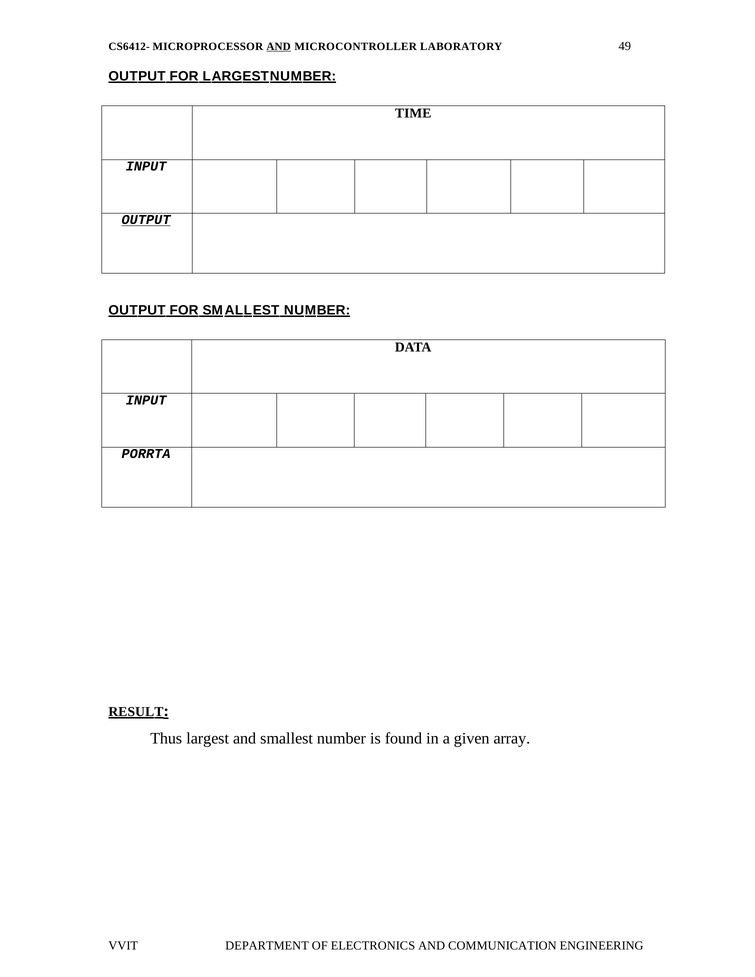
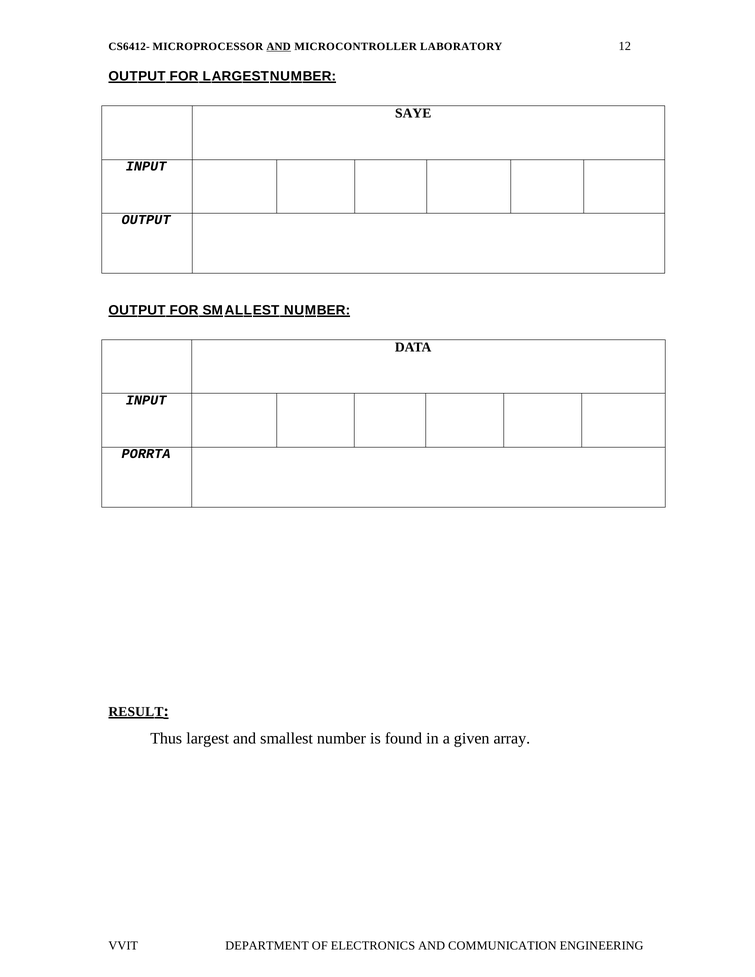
49: 49 -> 12
TIME: TIME -> SAYE
OUTPUT at (146, 220) underline: present -> none
